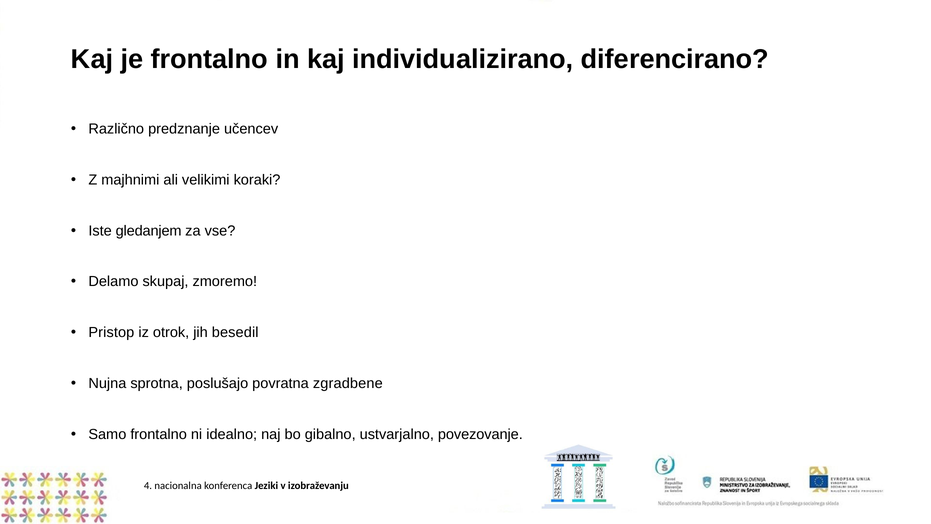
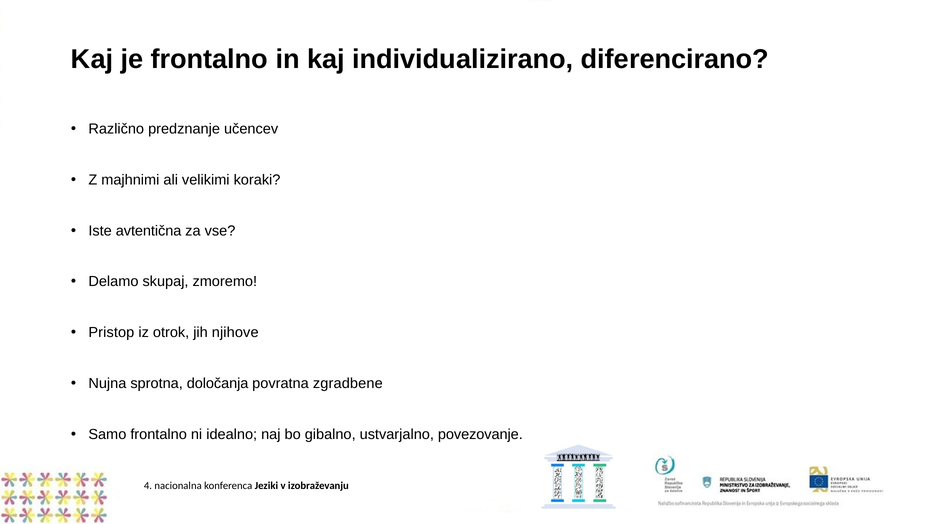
gledanjem: gledanjem -> avtentična
besedil: besedil -> njihove
poslušajo: poslušajo -> določanja
